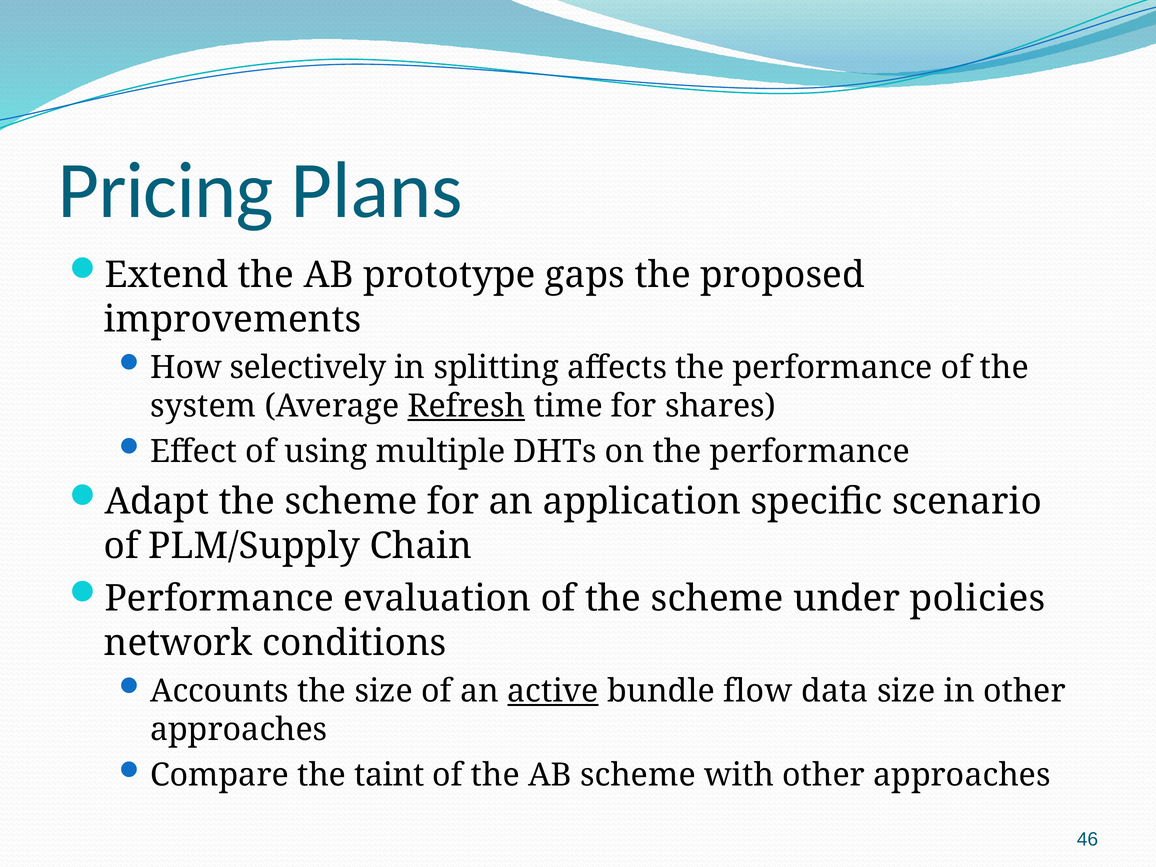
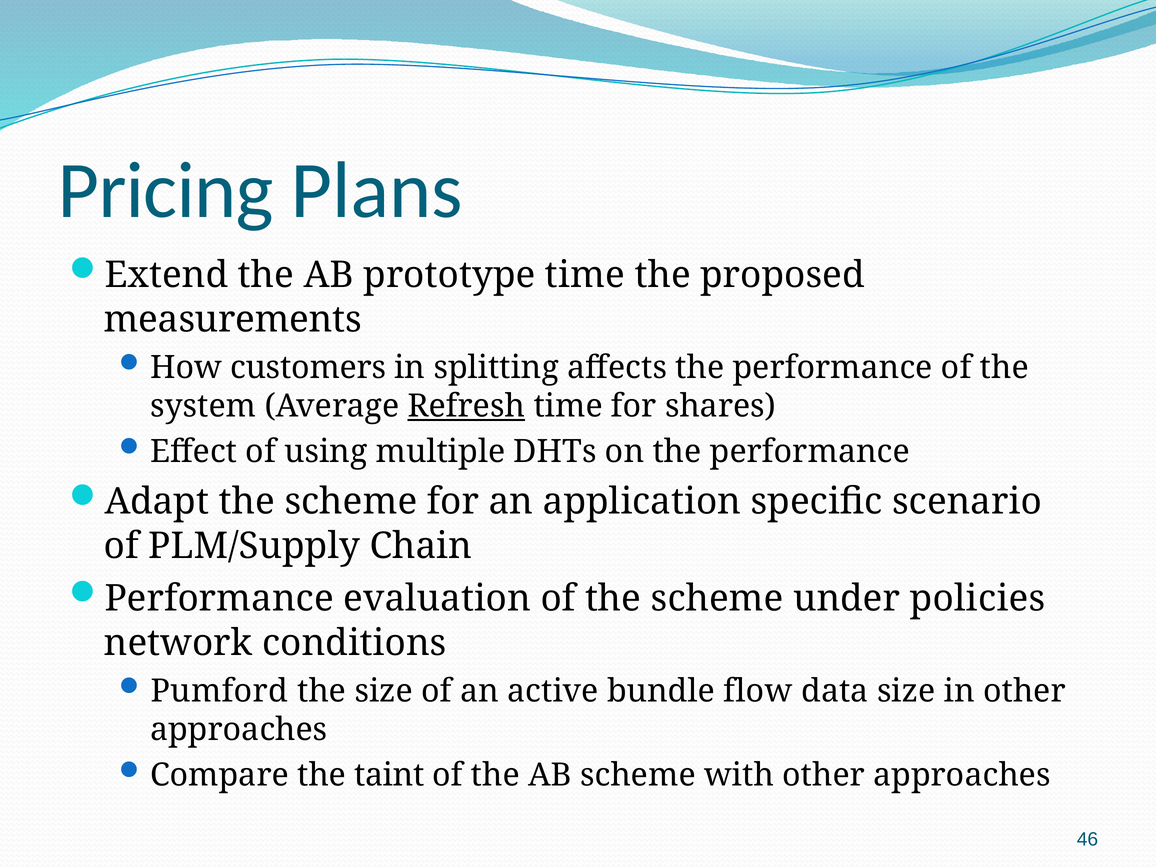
prototype gaps: gaps -> time
improvements: improvements -> measurements
selectively: selectively -> customers
Accounts: Accounts -> Pumford
active underline: present -> none
